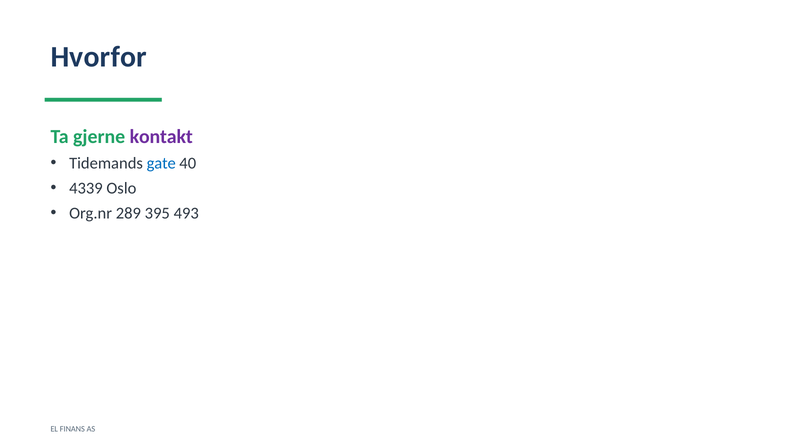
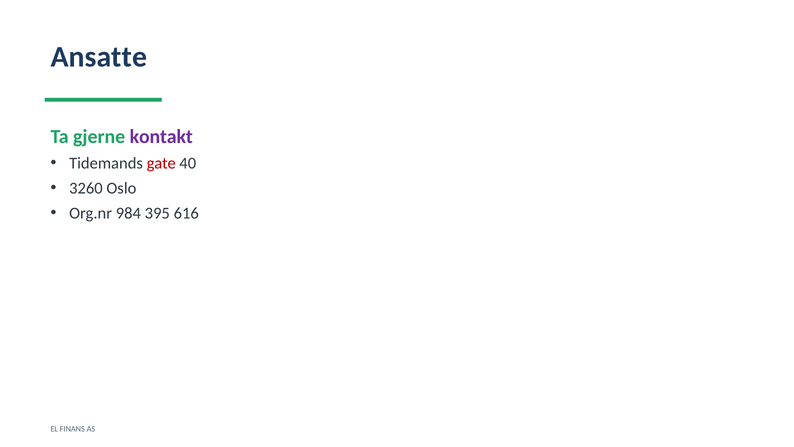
Hvorfor: Hvorfor -> Ansatte
gate colour: blue -> red
4339: 4339 -> 3260
289: 289 -> 984
493: 493 -> 616
